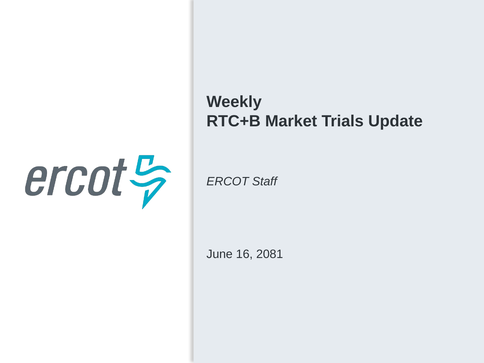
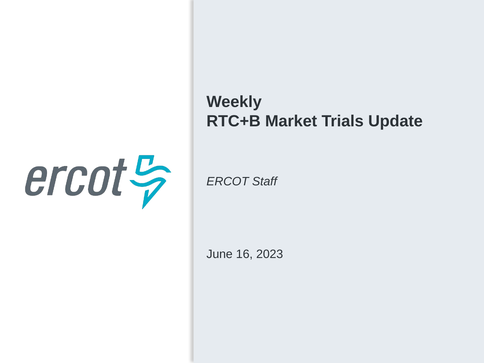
2081: 2081 -> 2023
